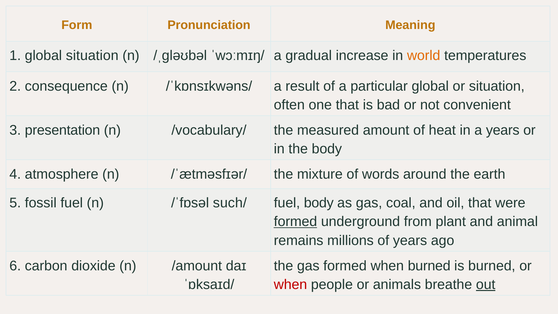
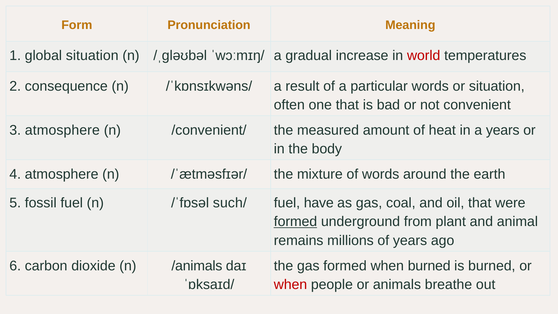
world colour: orange -> red
particular global: global -> words
3 presentation: presentation -> atmosphere
/vocabulary/: /vocabulary/ -> /convenient/
fuel body: body -> have
/amount: /amount -> /animals
out underline: present -> none
